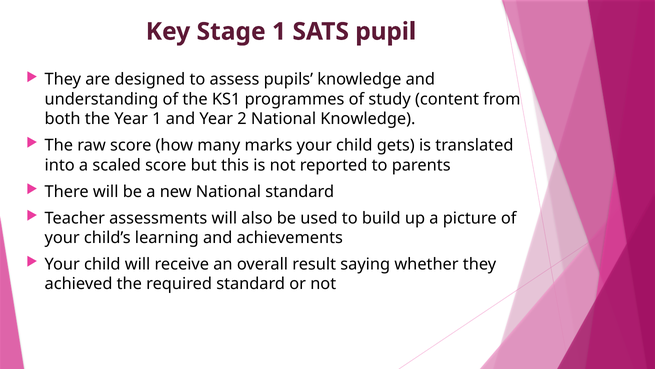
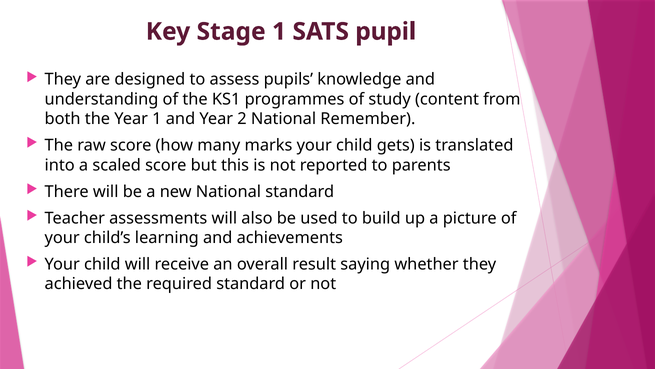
National Knowledge: Knowledge -> Remember
